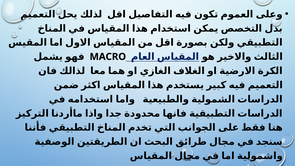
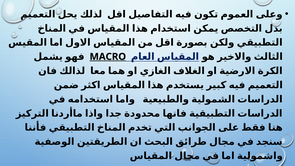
MACRO underline: none -> present
